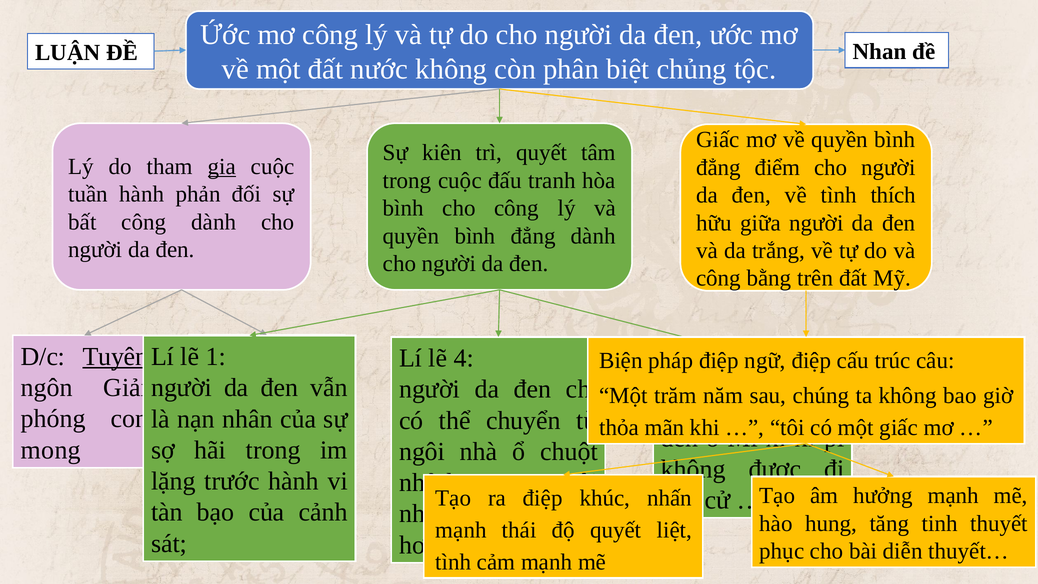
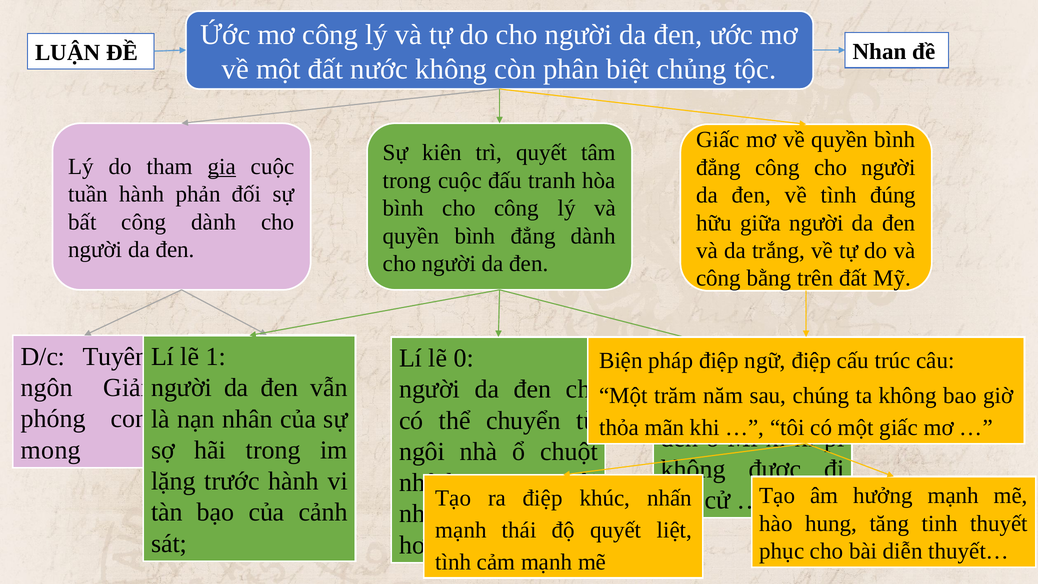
đẳng điểm: điểm -> công
thích: thích -> đúng
Tuyên underline: present -> none
4: 4 -> 0
